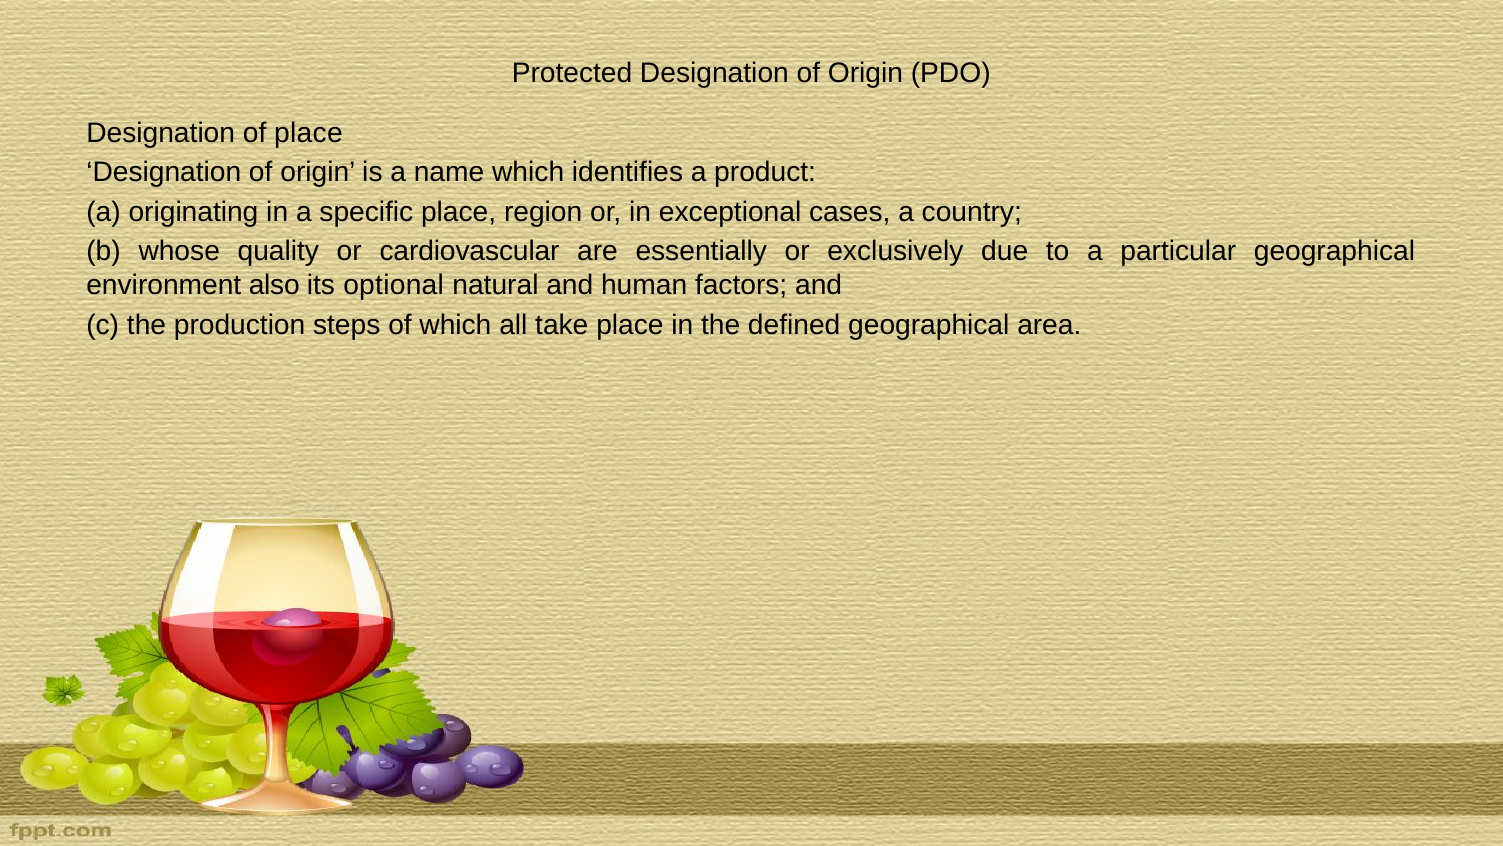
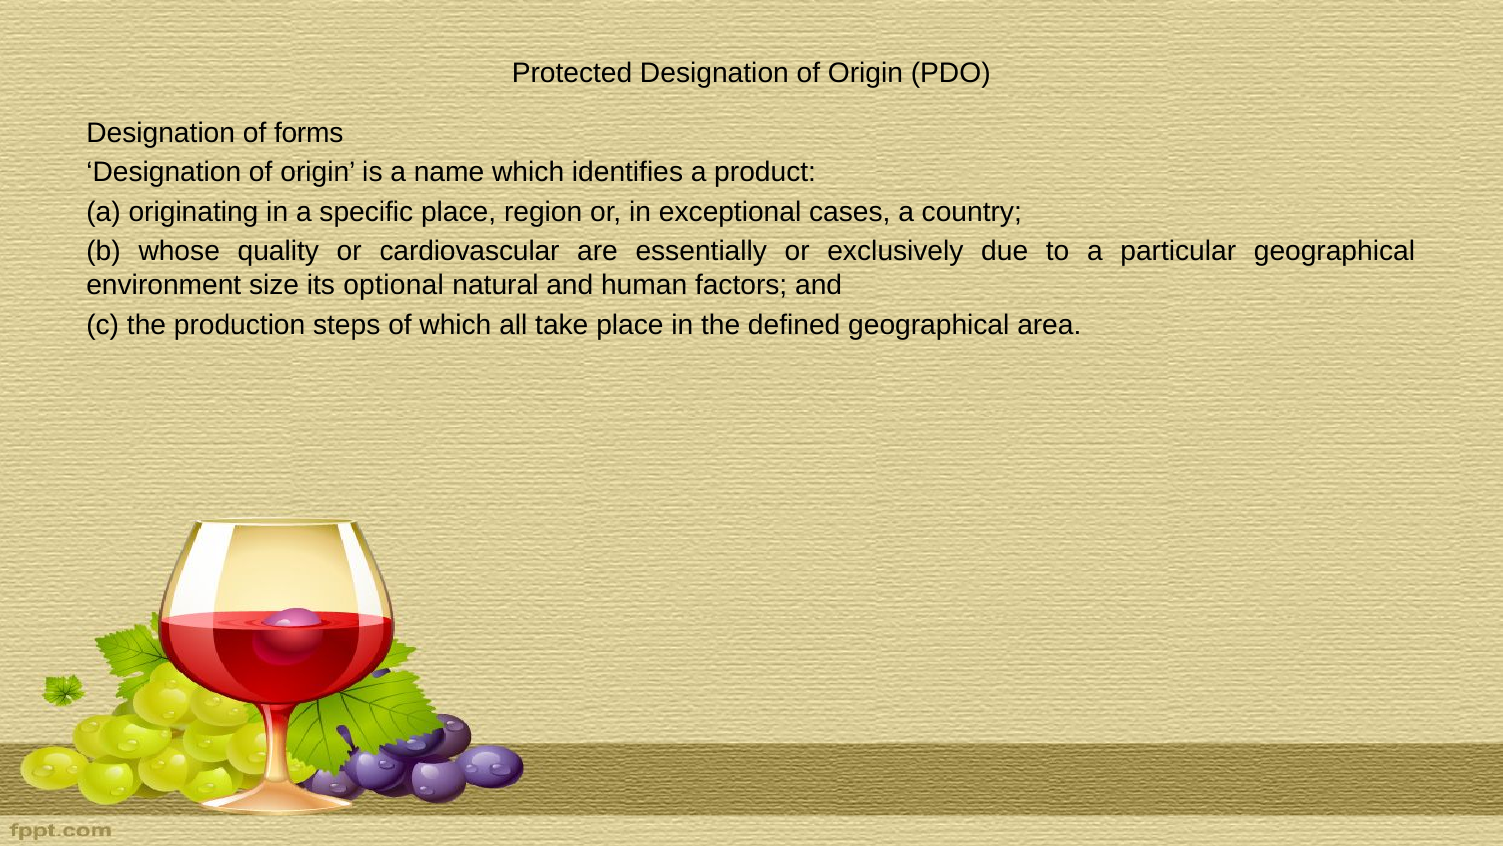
of place: place -> forms
also: also -> size
